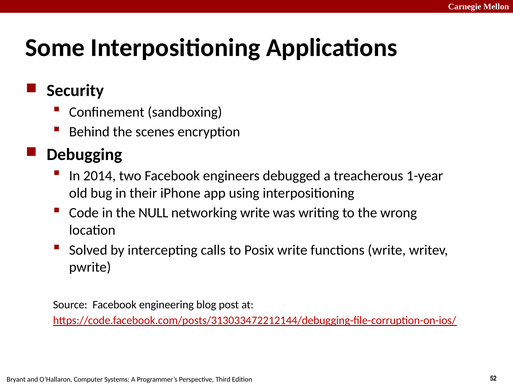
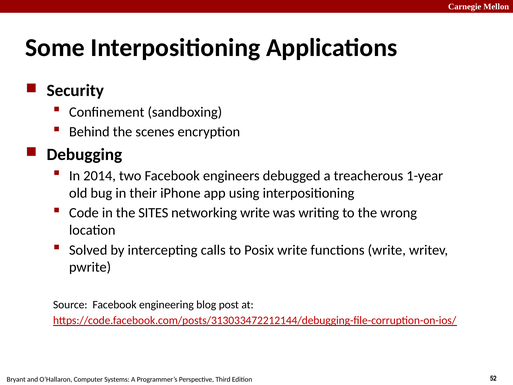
NULL: NULL -> SITES
